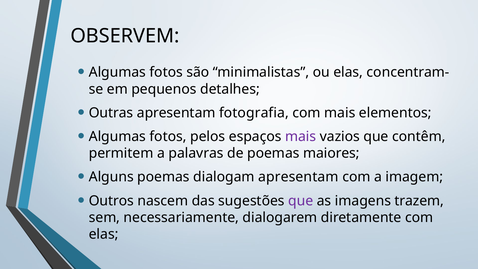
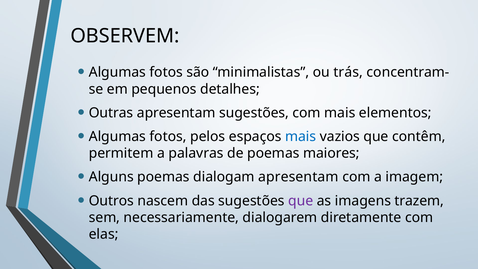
ou elas: elas -> trás
apresentam fotografia: fotografia -> sugestões
mais at (301, 136) colour: purple -> blue
